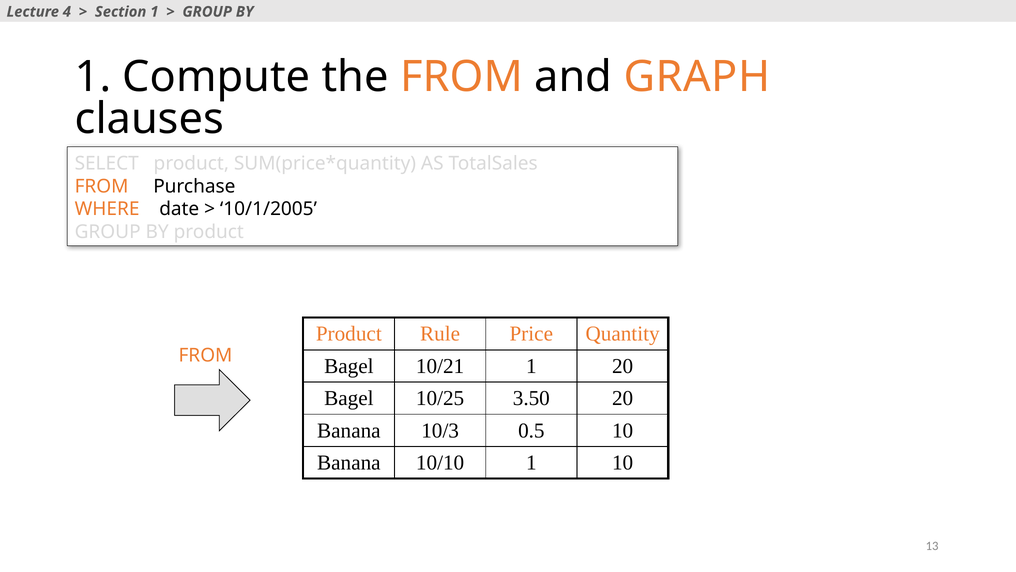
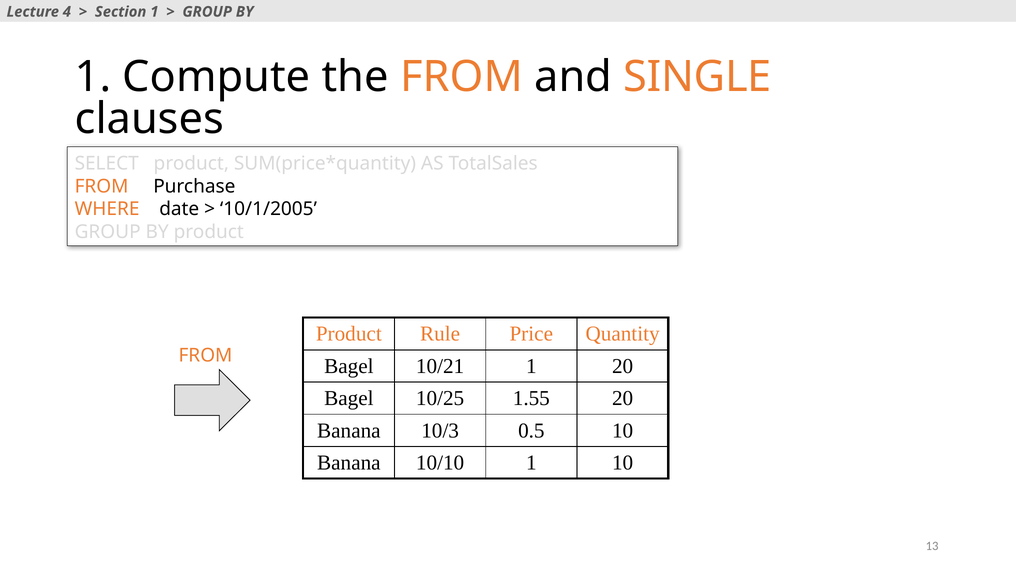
GRAPH: GRAPH -> SINGLE
3.50: 3.50 -> 1.55
